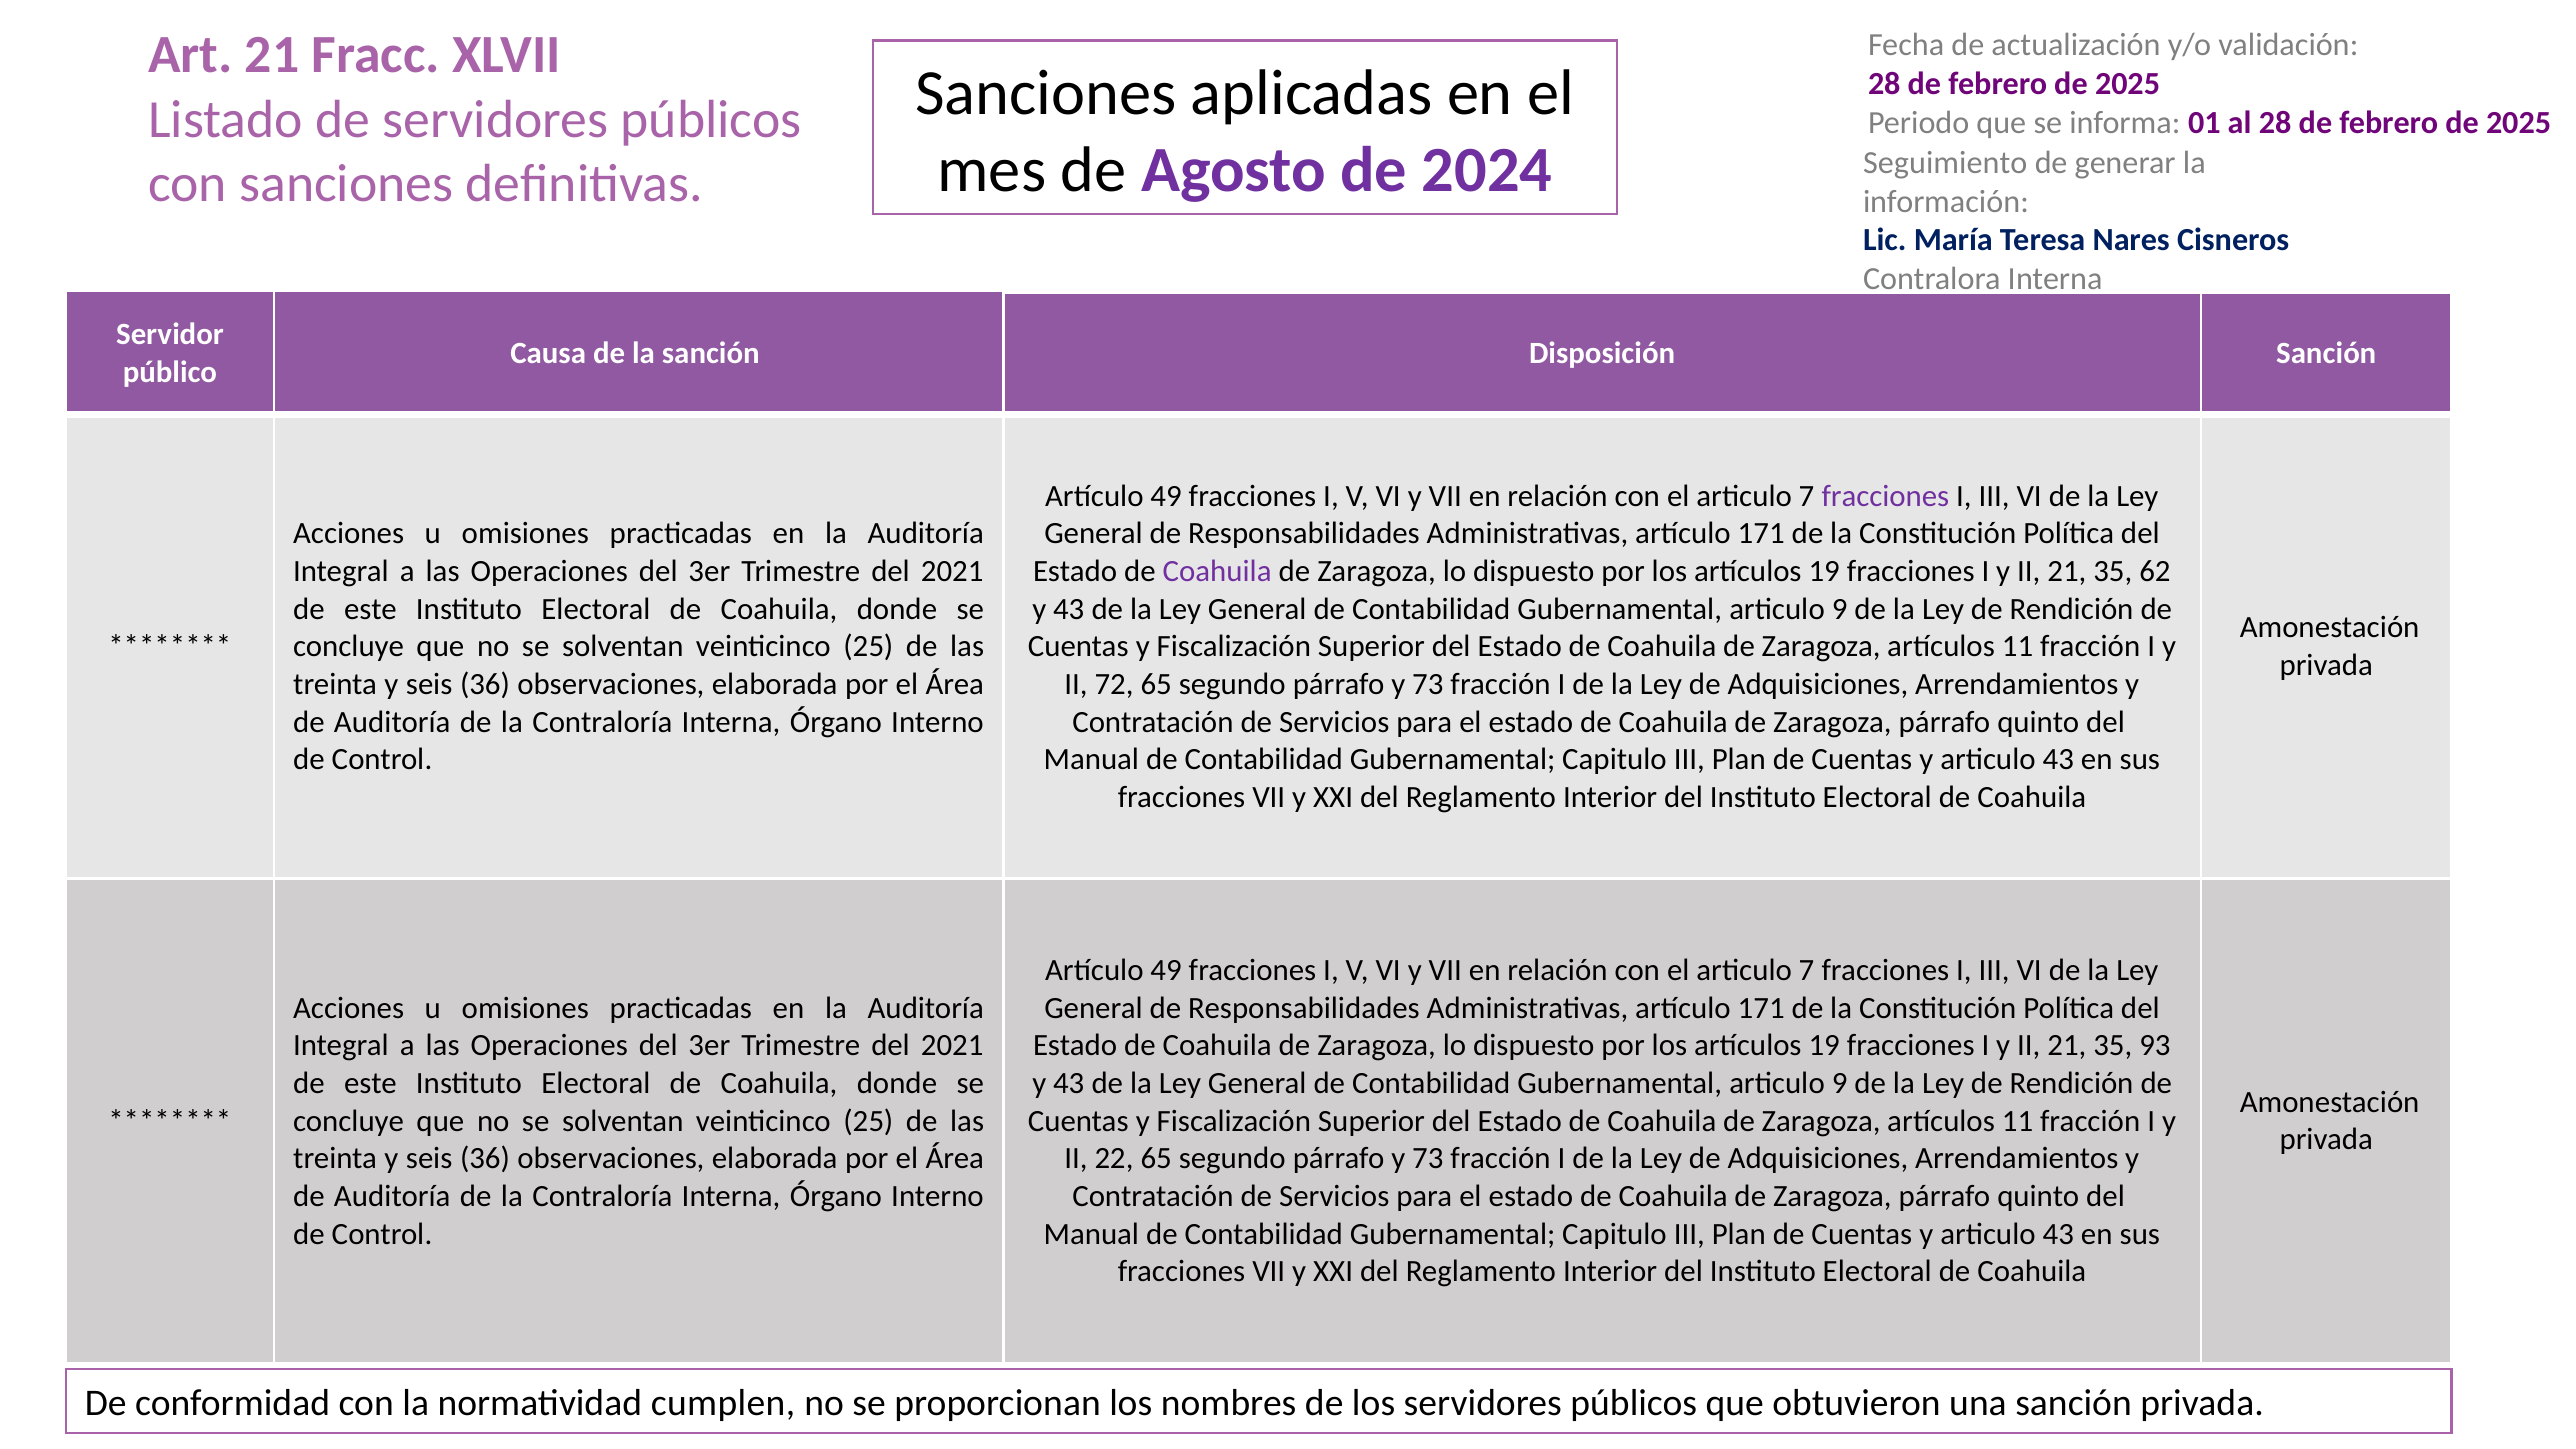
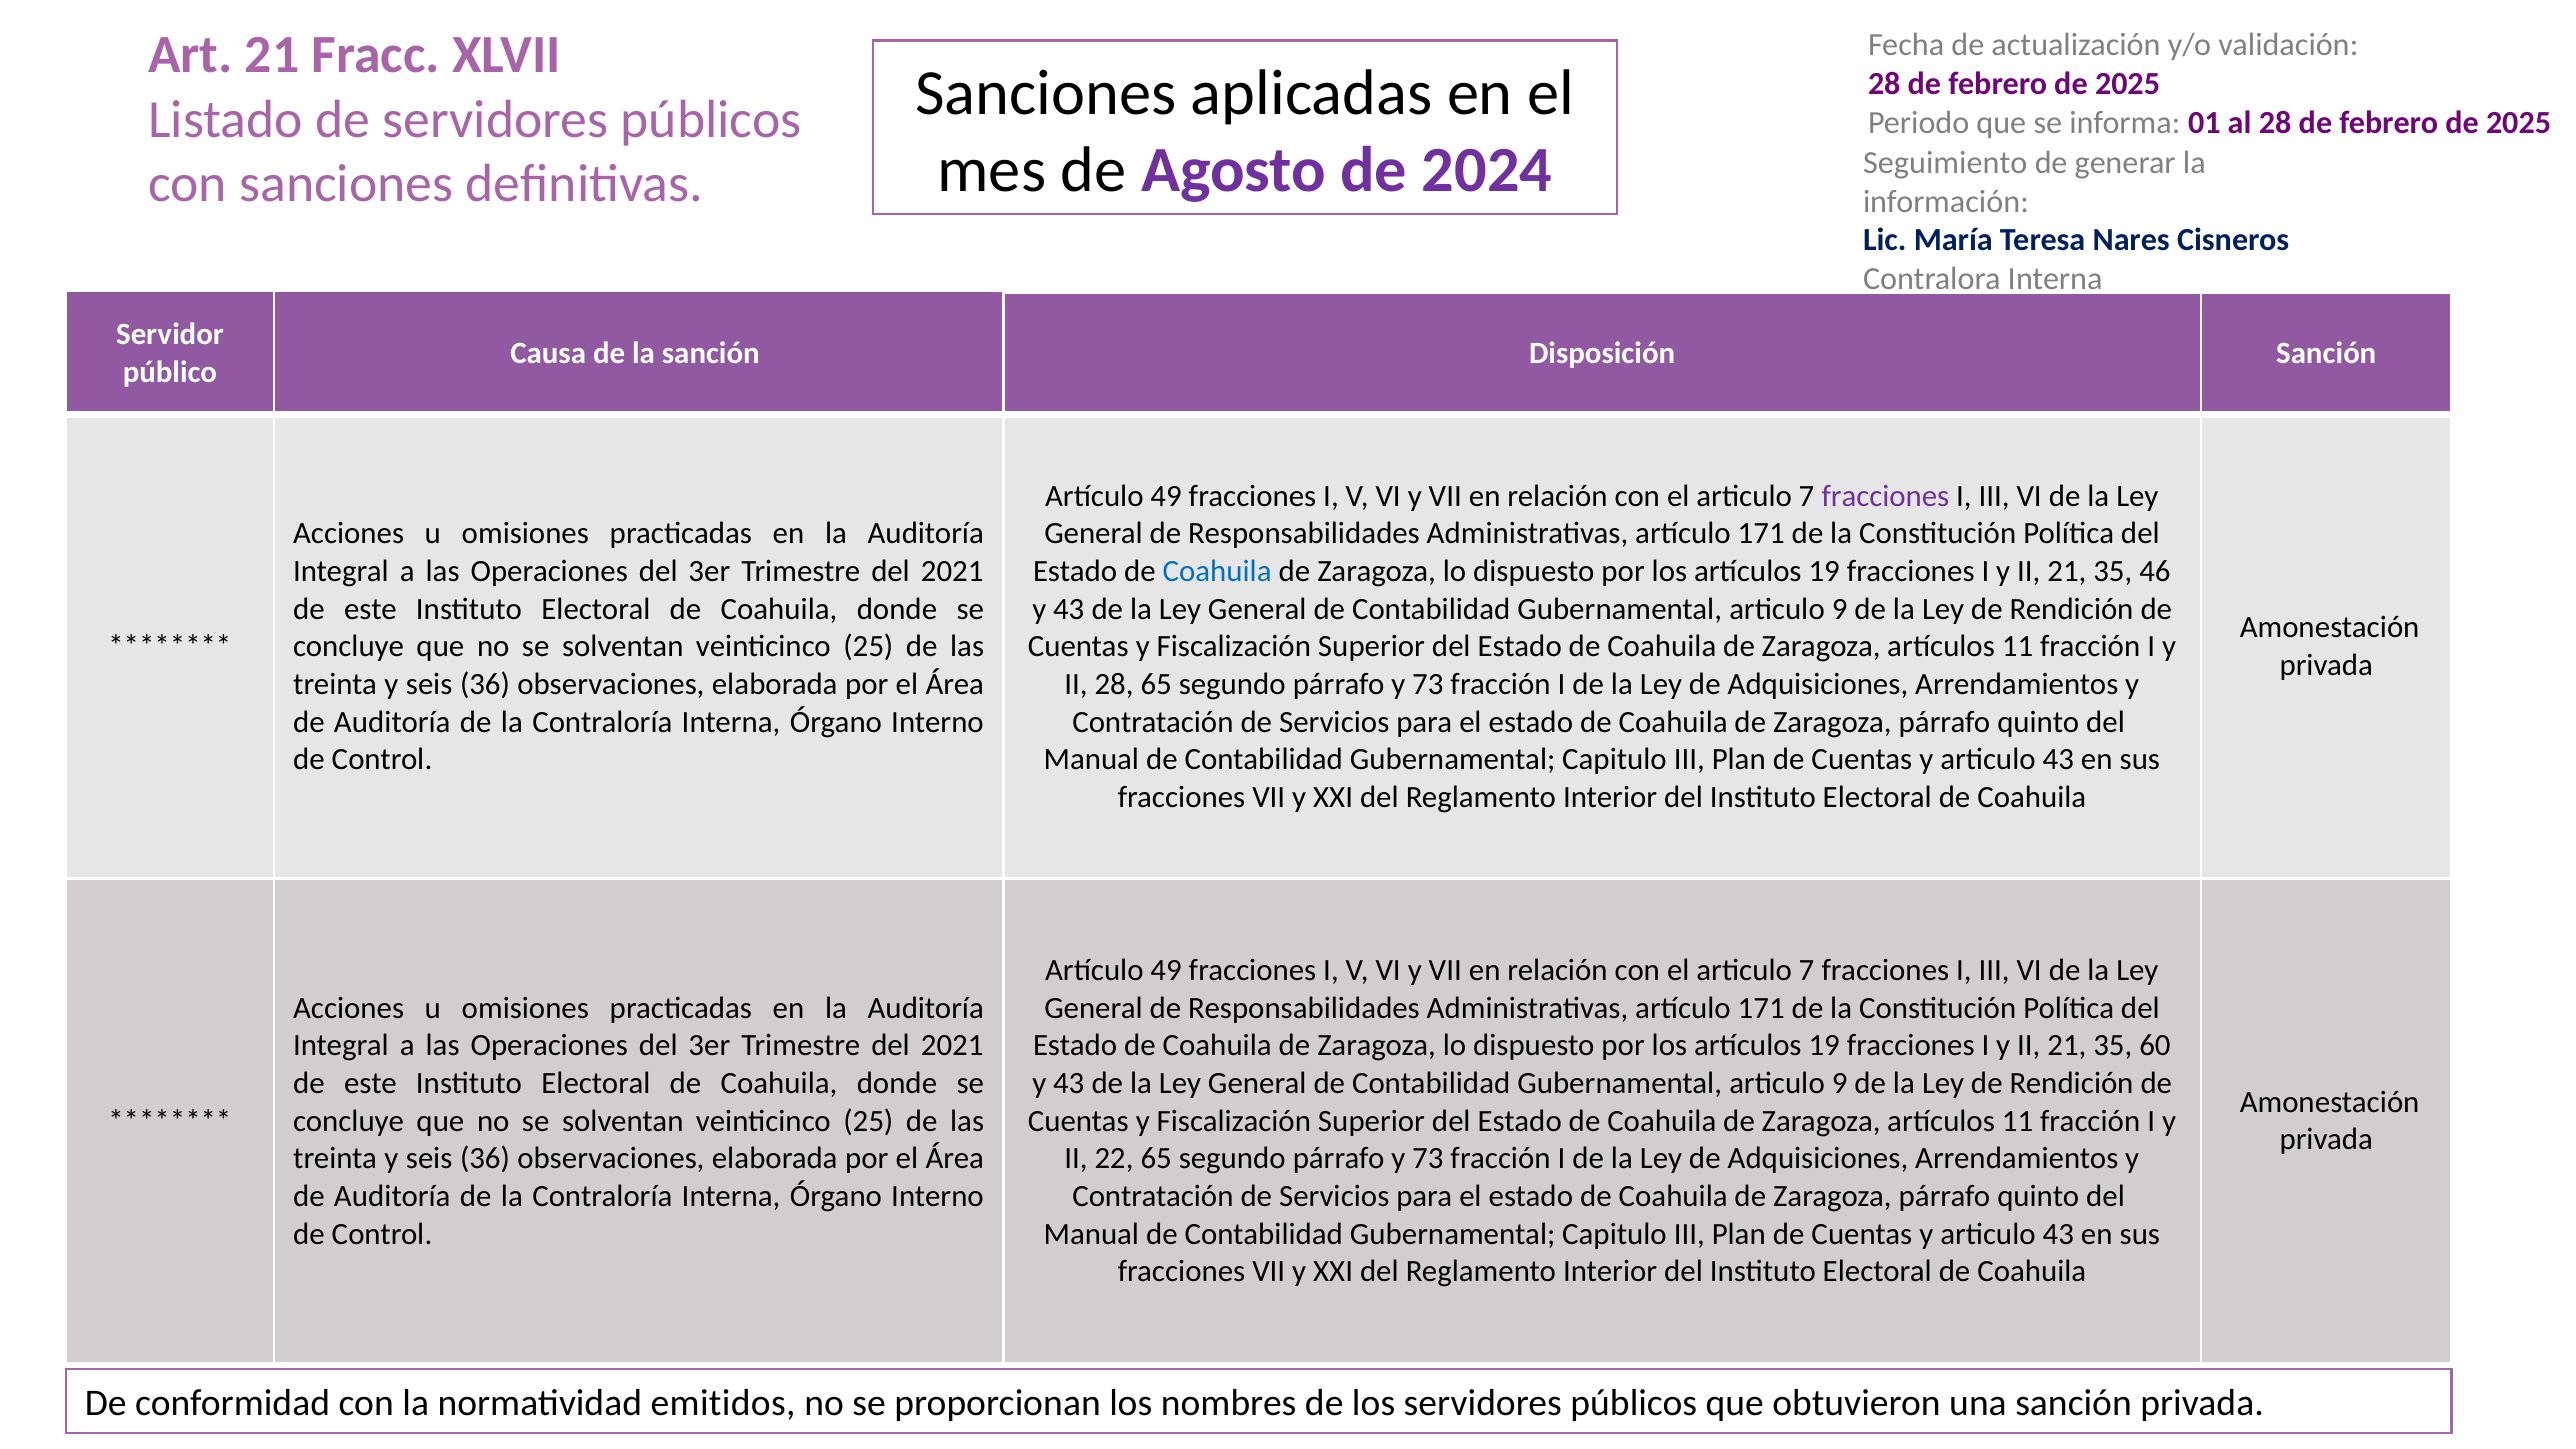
Coahuila at (1217, 571) colour: purple -> blue
62: 62 -> 46
II 72: 72 -> 28
93: 93 -> 60
cumplen: cumplen -> emitidos
